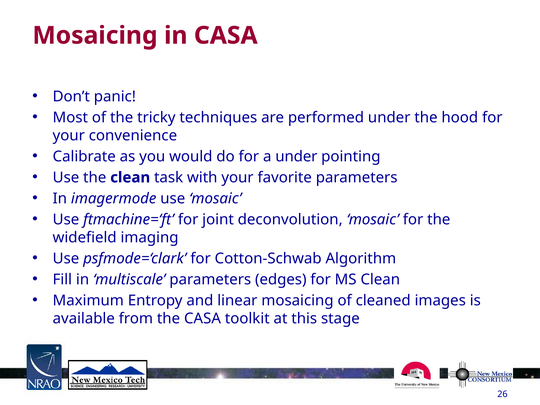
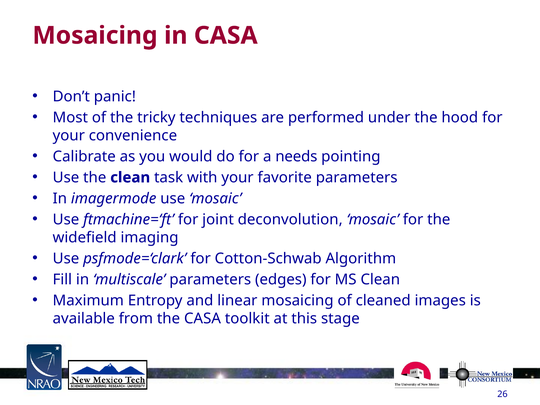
a under: under -> needs
